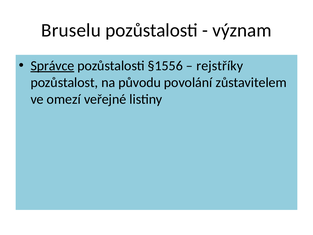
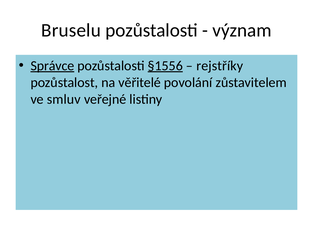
§1556 underline: none -> present
původu: původu -> věřitelé
omezí: omezí -> smluv
